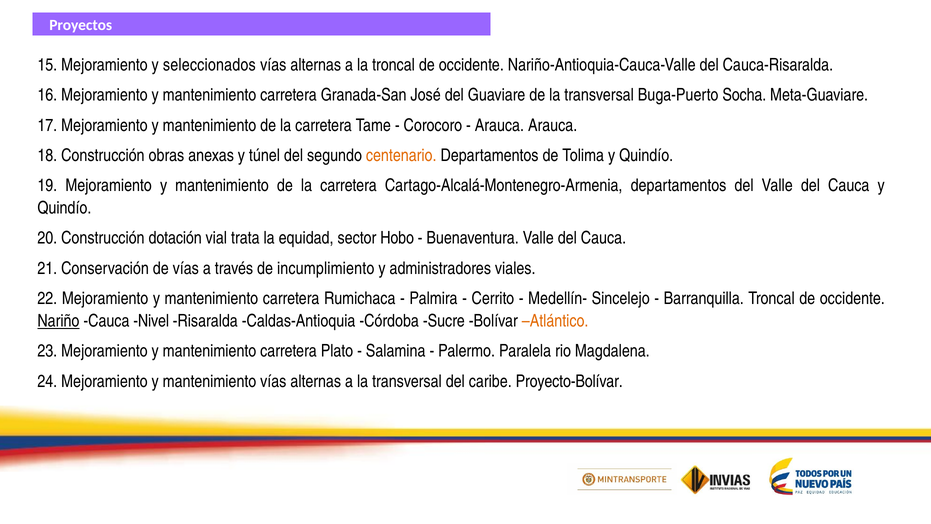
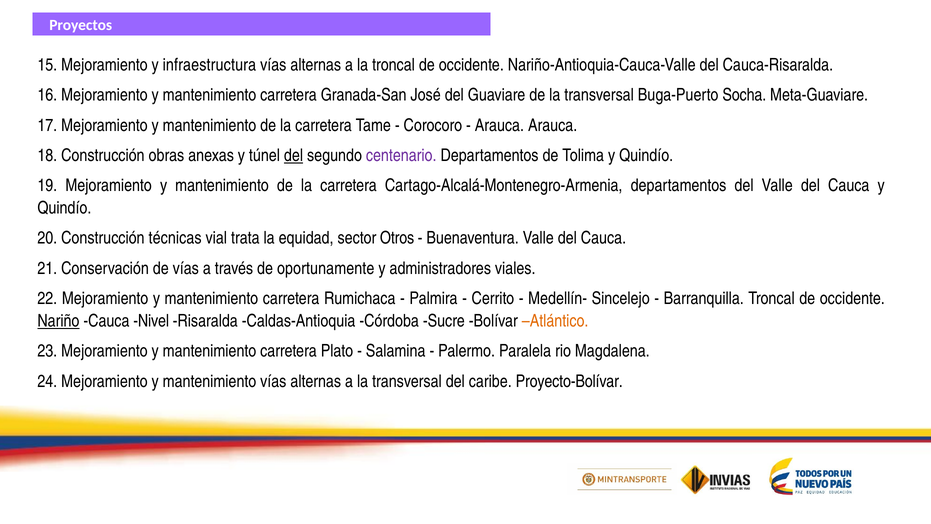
seleccionados: seleccionados -> infraestructura
del at (294, 155) underline: none -> present
centenario colour: orange -> purple
dotación: dotación -> técnicas
Hobo: Hobo -> Otros
incumplimiento: incumplimiento -> oportunamente
